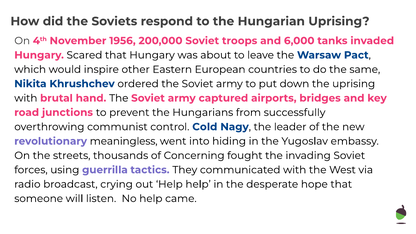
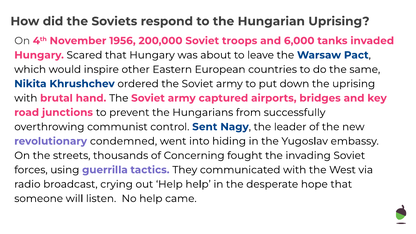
Cold: Cold -> Sent
meaningless: meaningless -> condemned
